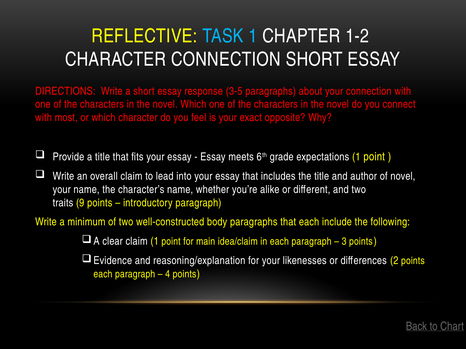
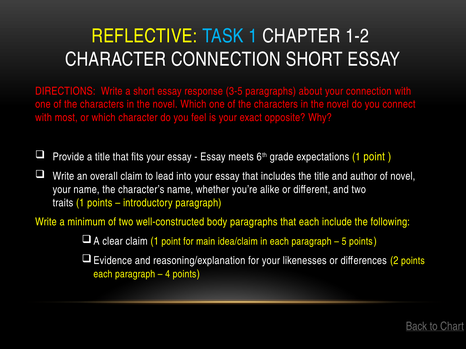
traits 9: 9 -> 1
3: 3 -> 5
